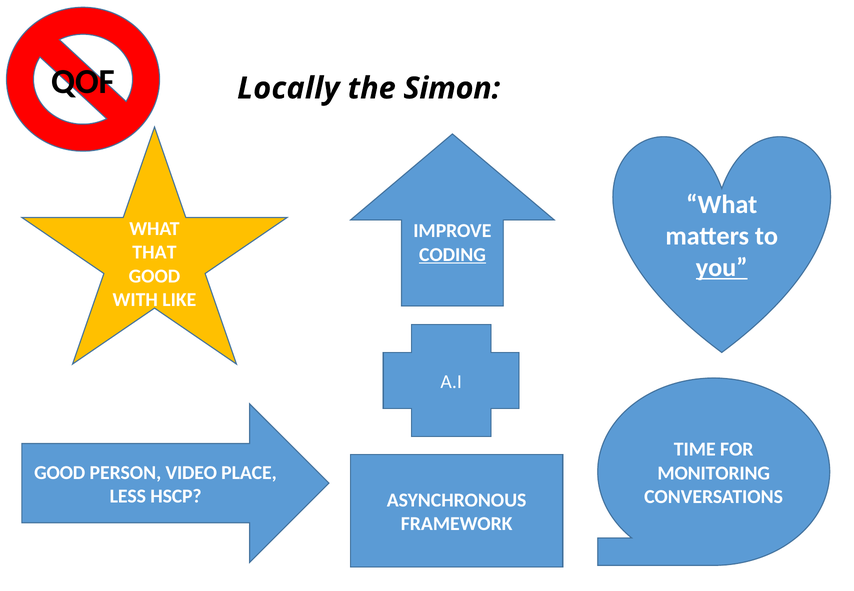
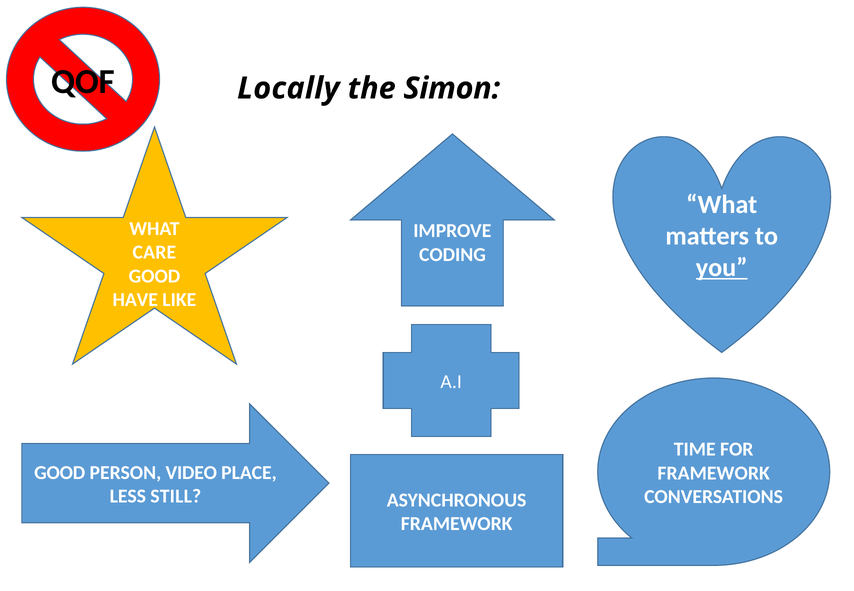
THAT: THAT -> CARE
CODING underline: present -> none
WITH: WITH -> HAVE
MONITORING at (714, 473): MONITORING -> FRAMEWORK
HSCP: HSCP -> STILL
